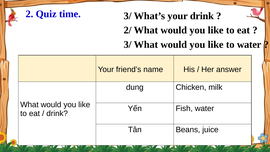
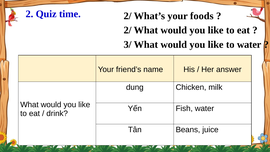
time 3/: 3/ -> 2/
your drink: drink -> foods
